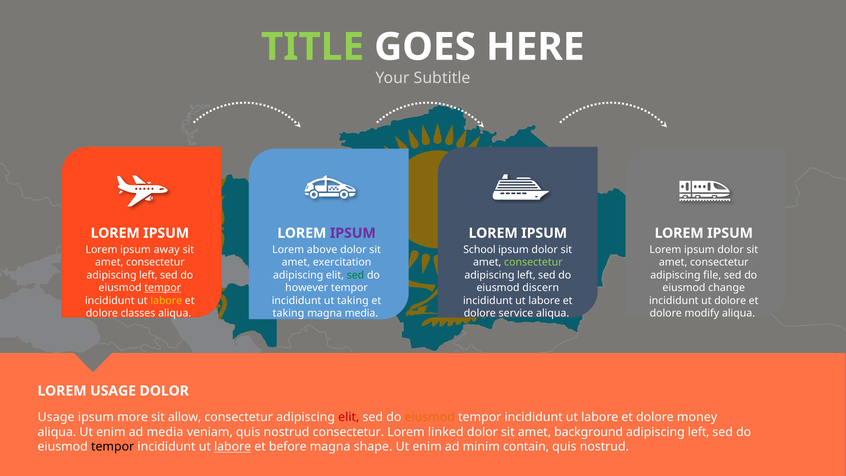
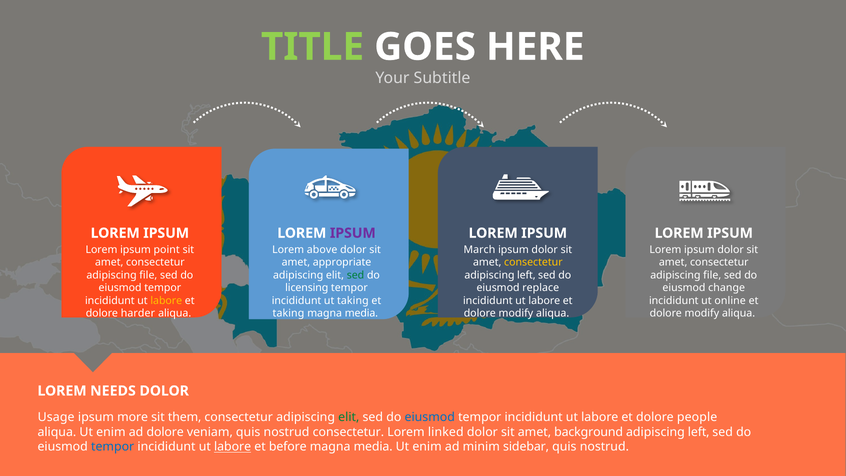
away: away -> point
School: School -> March
exercitation: exercitation -> appropriate
consectetur at (533, 262) colour: light green -> yellow
left at (148, 275): left -> file
tempor at (163, 288) underline: present -> none
however: however -> licensing
discern: discern -> replace
ut dolore: dolore -> online
classes: classes -> harder
service at (516, 313): service -> modify
LOREM USAGE: USAGE -> NEEDS
allow: allow -> them
elit at (349, 417) colour: red -> green
eiusmod at (430, 417) colour: orange -> blue
money: money -> people
ad media: media -> dolore
tempor at (113, 447) colour: black -> blue
shape at (373, 447): shape -> media
contain: contain -> sidebar
